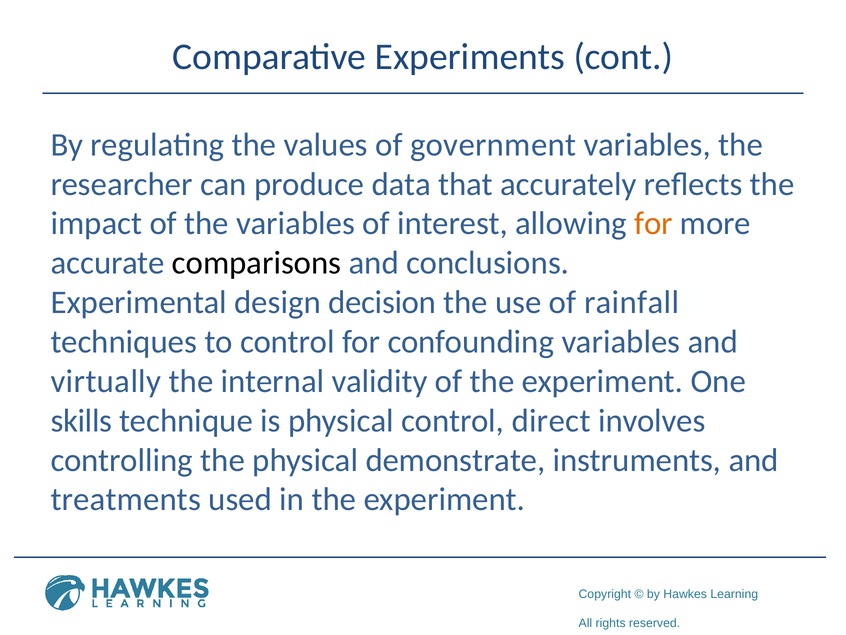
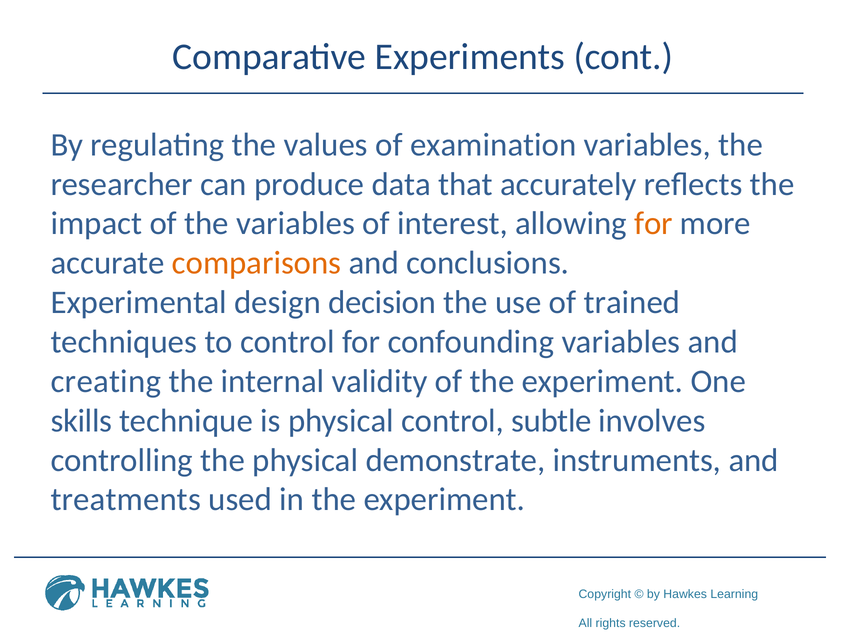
government: government -> examination
comparisons colour: black -> orange
rainfall: rainfall -> trained
virtually: virtually -> creating
direct: direct -> subtle
